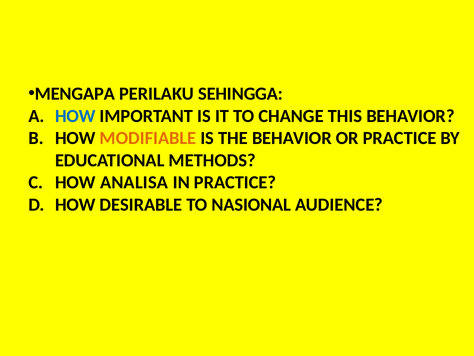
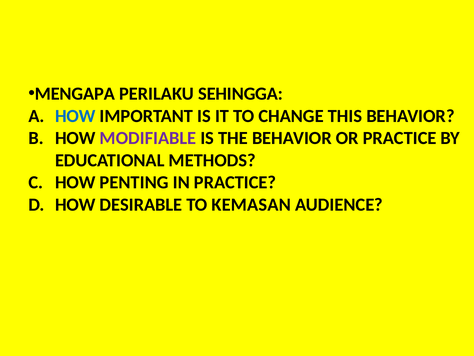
MODIFIABLE colour: orange -> purple
ANALISA: ANALISA -> PENTING
NASIONAL: NASIONAL -> KEMASAN
